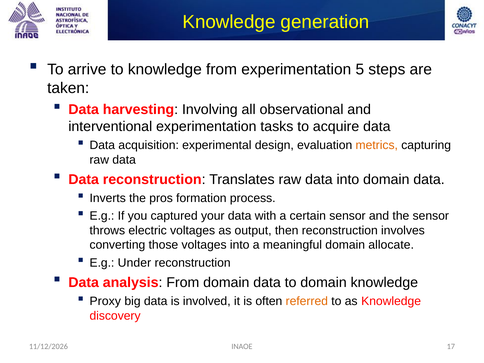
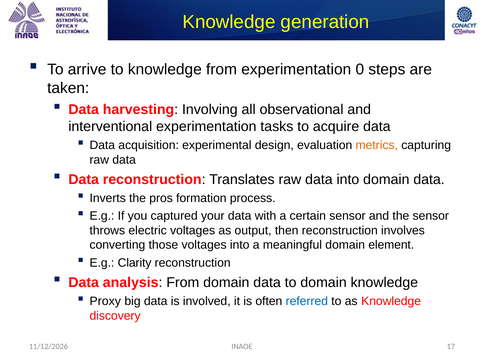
5: 5 -> 0
allocate: allocate -> element
Under: Under -> Clarity
referred colour: orange -> blue
